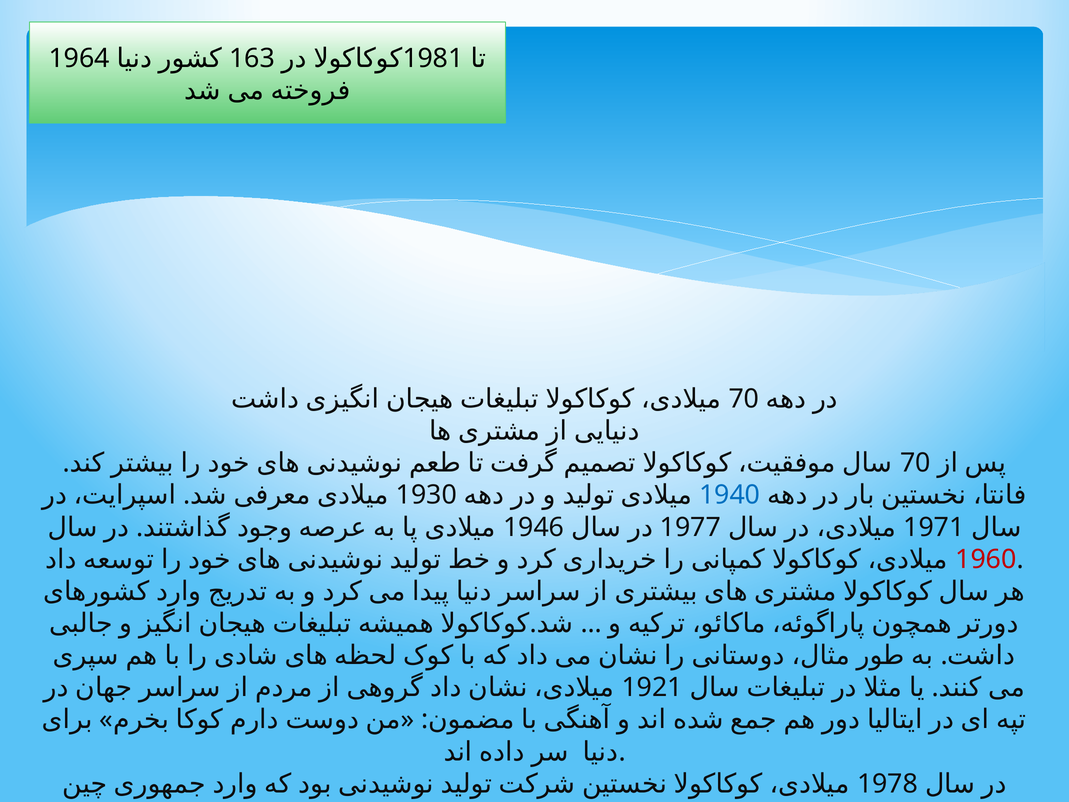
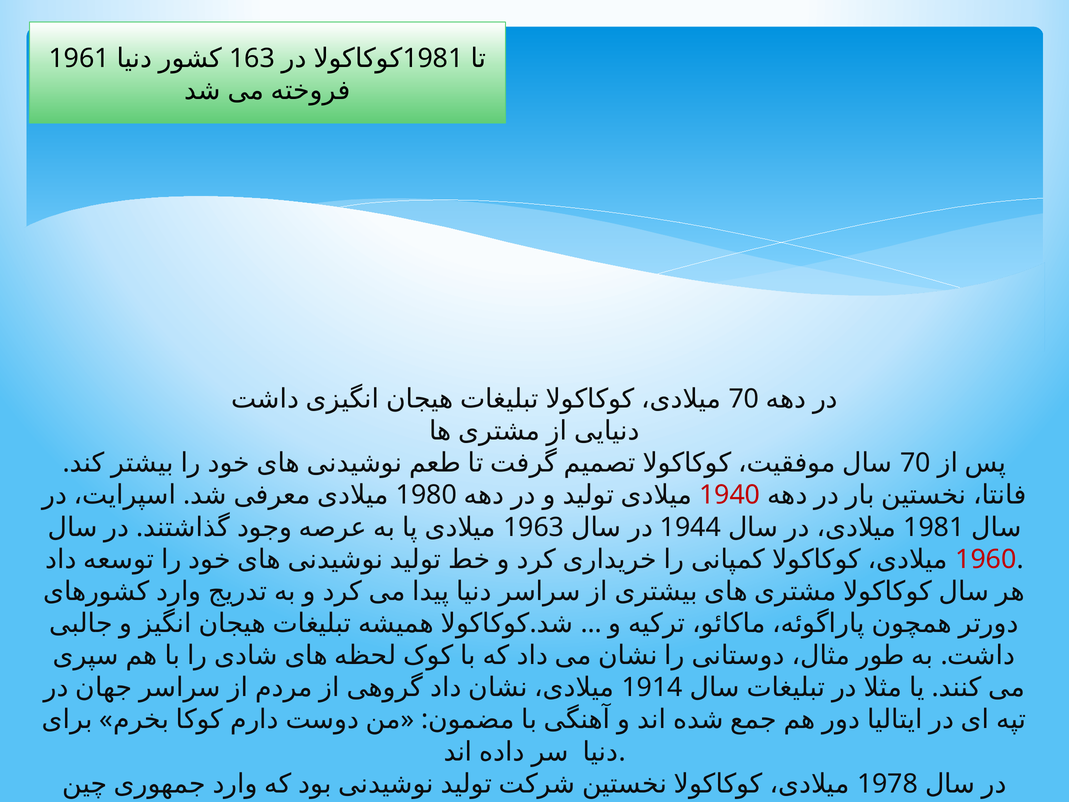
1964: 1964 -> 1961
1930: 1930 -> 1980
1940 colour: blue -> red
1946: 1946 -> 1963
1977: 1977 -> 1944
1971 at (934, 527): 1971 -> 1981
1921: 1921 -> 1914
